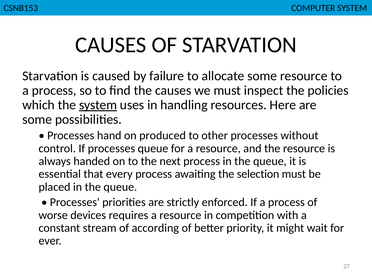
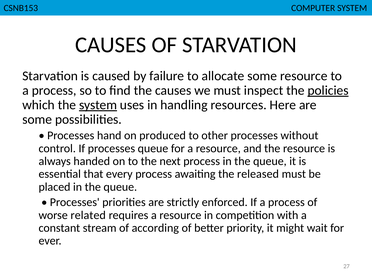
policies underline: none -> present
selection: selection -> released
devices: devices -> related
